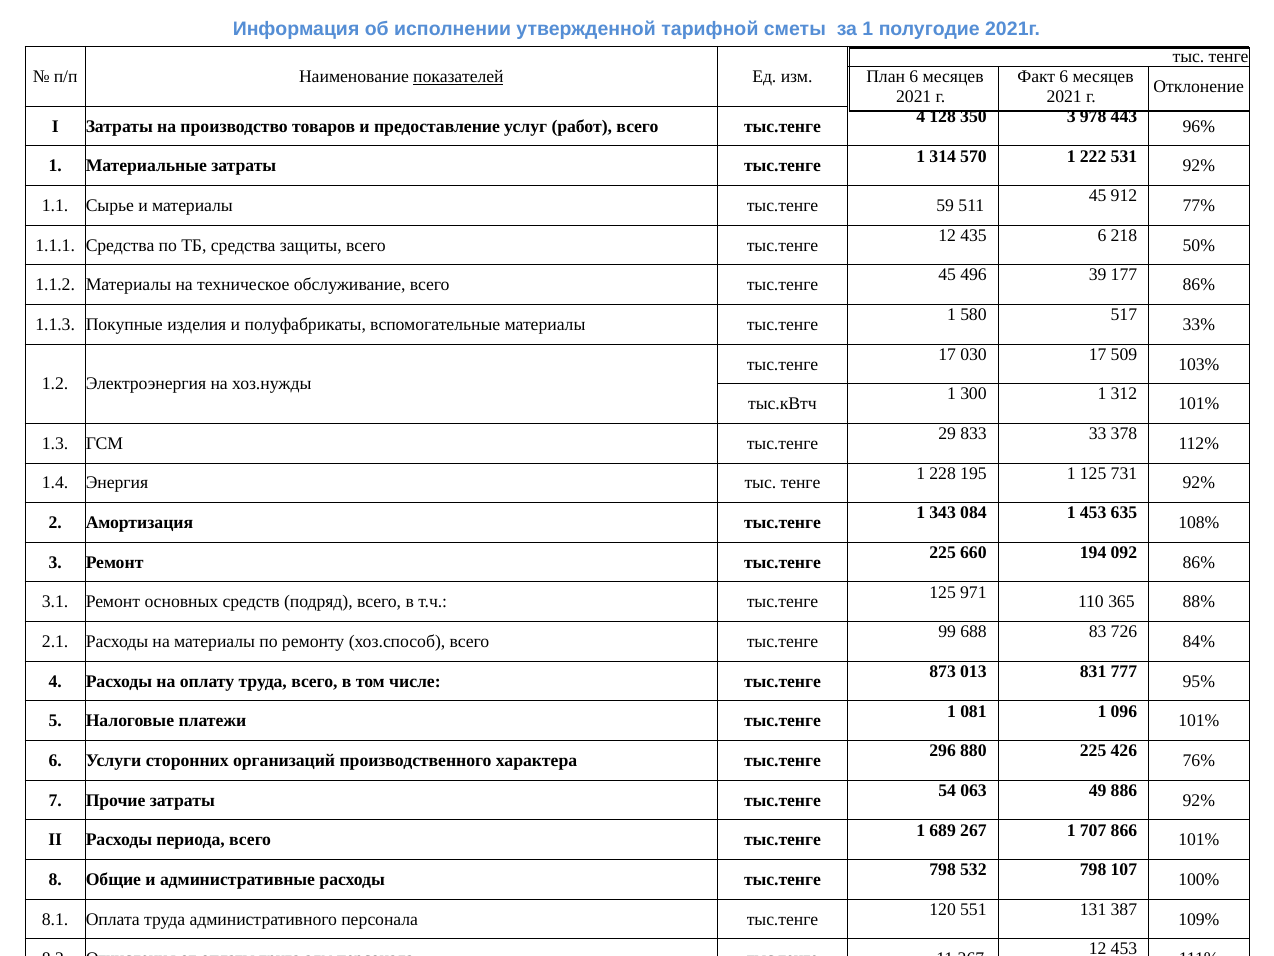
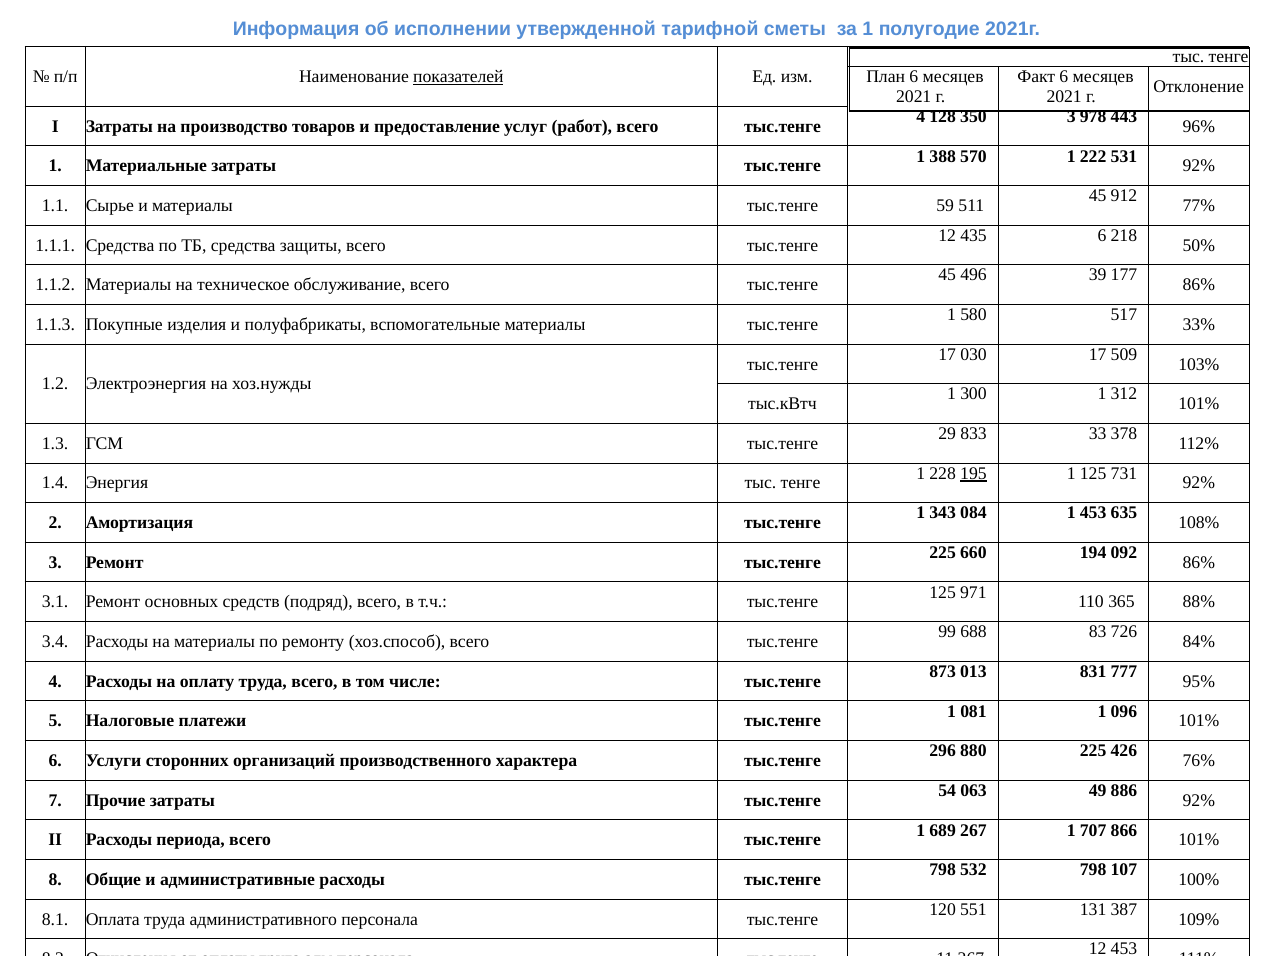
314 at (943, 156): 314 -> 388
195 underline: none -> present
2.1: 2.1 -> 3.4
